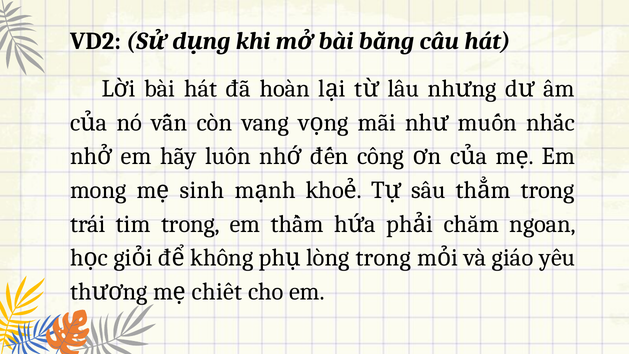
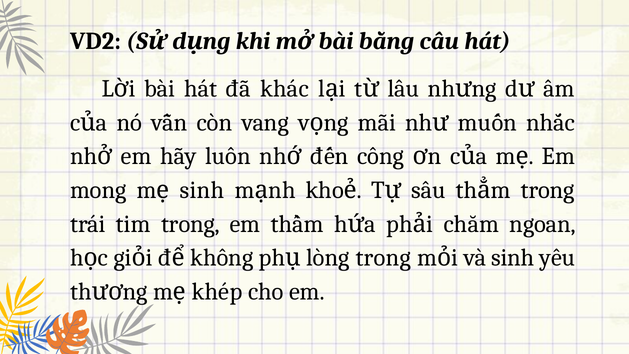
hoàn: hoàn -> khác
và giáo: giáo -> sinh
chiết: chiết -> khép
